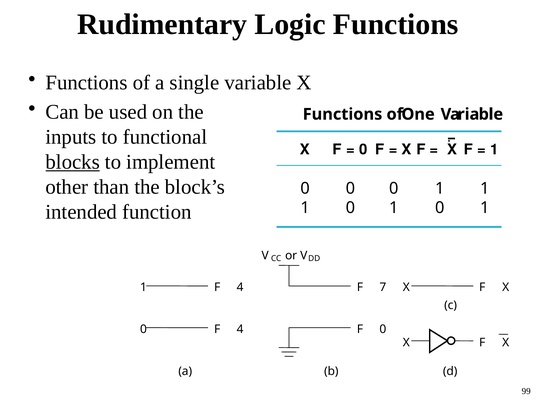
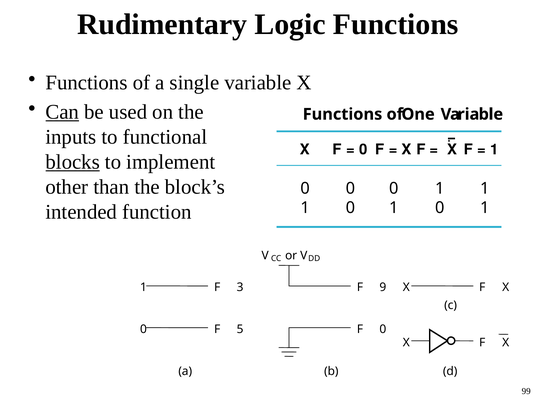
Can underline: none -> present
4 at (240, 287): 4 -> 3
7: 7 -> 9
4 at (240, 329): 4 -> 5
